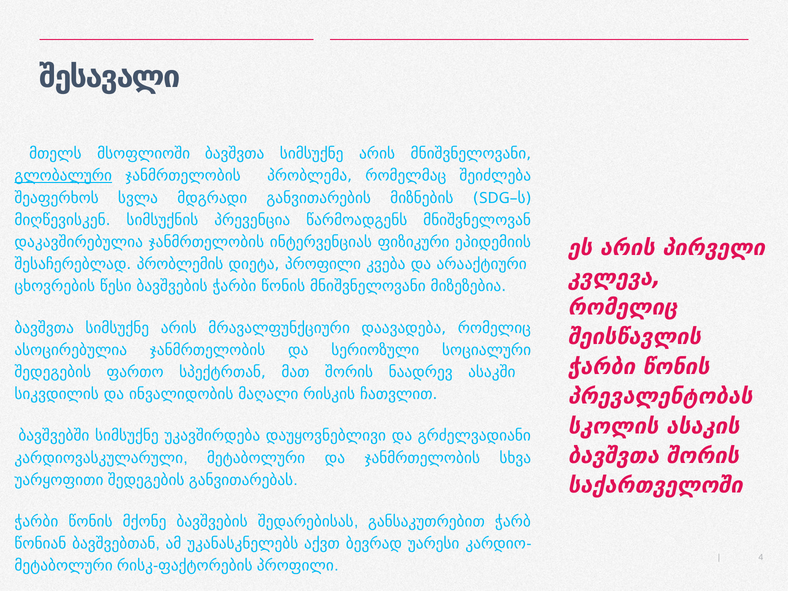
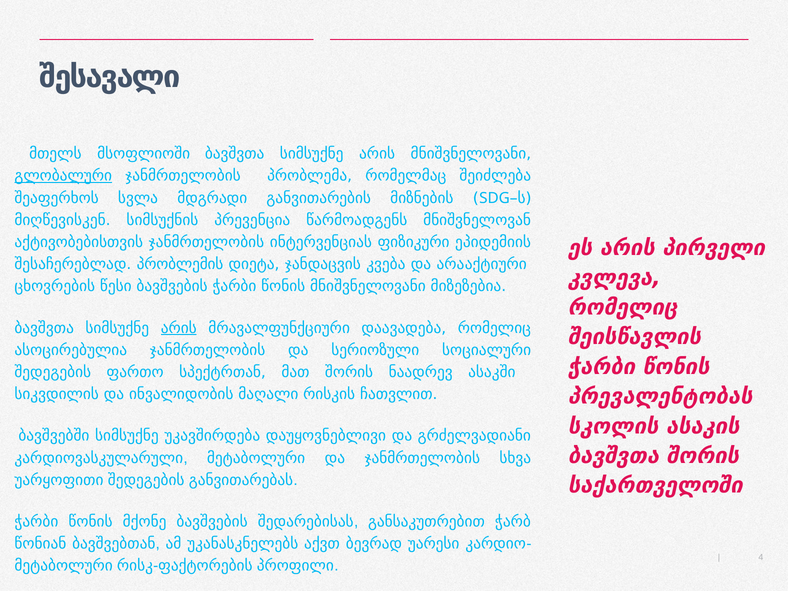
დაკავშირებულია: დაკავშირებულია -> აქტივობებისთვის
დიეტა პროფილი: პროფილი -> ჯანდაცვის
არის at (179, 328) underline: none -> present
